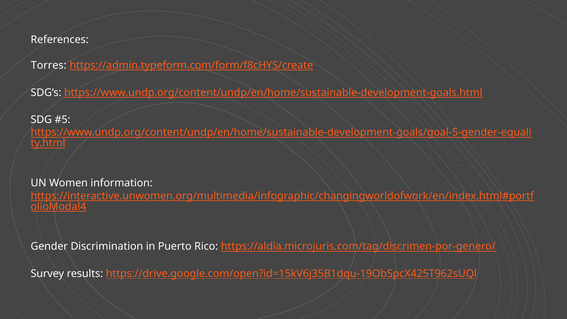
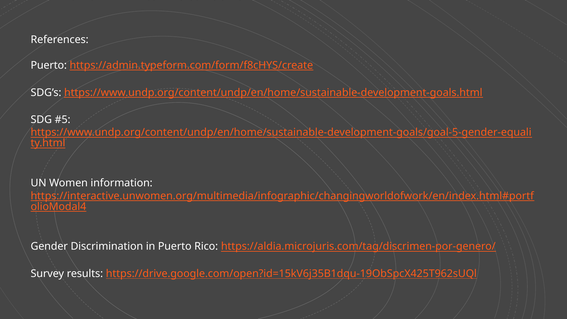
Torres at (49, 65): Torres -> Puerto
